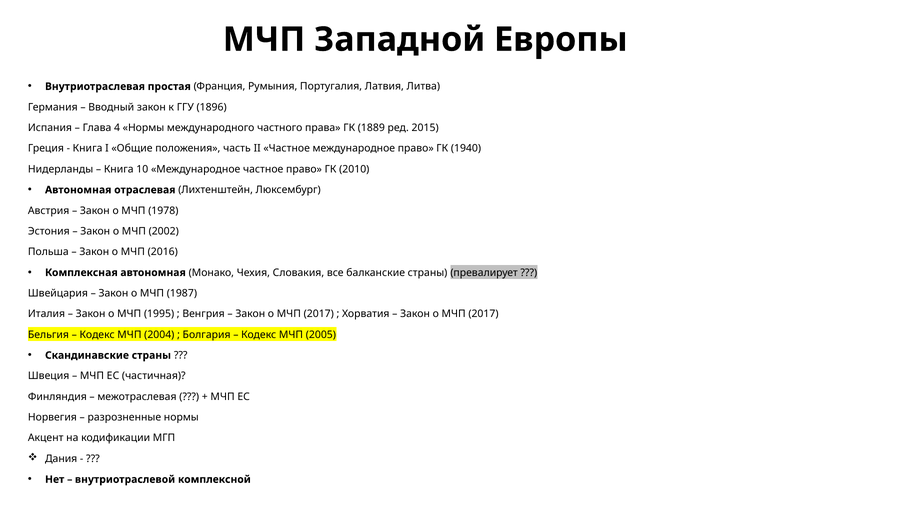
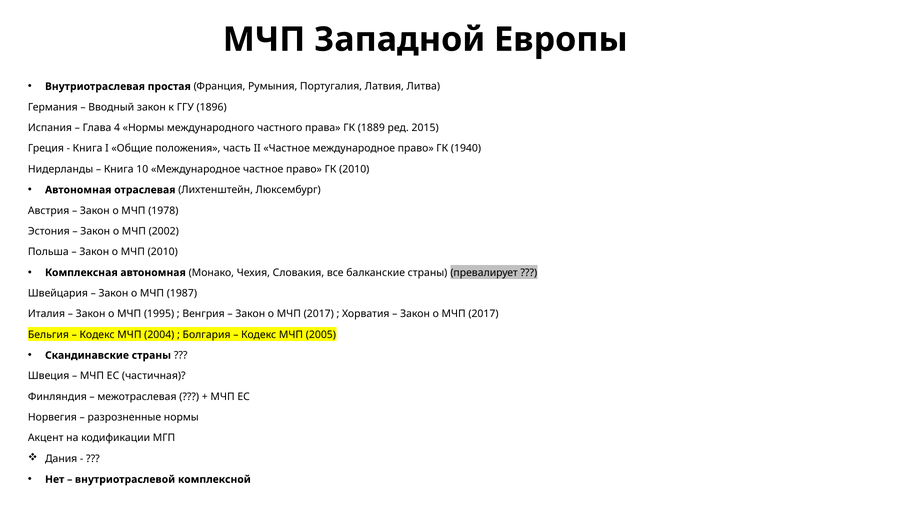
МЧП 2016: 2016 -> 2010
